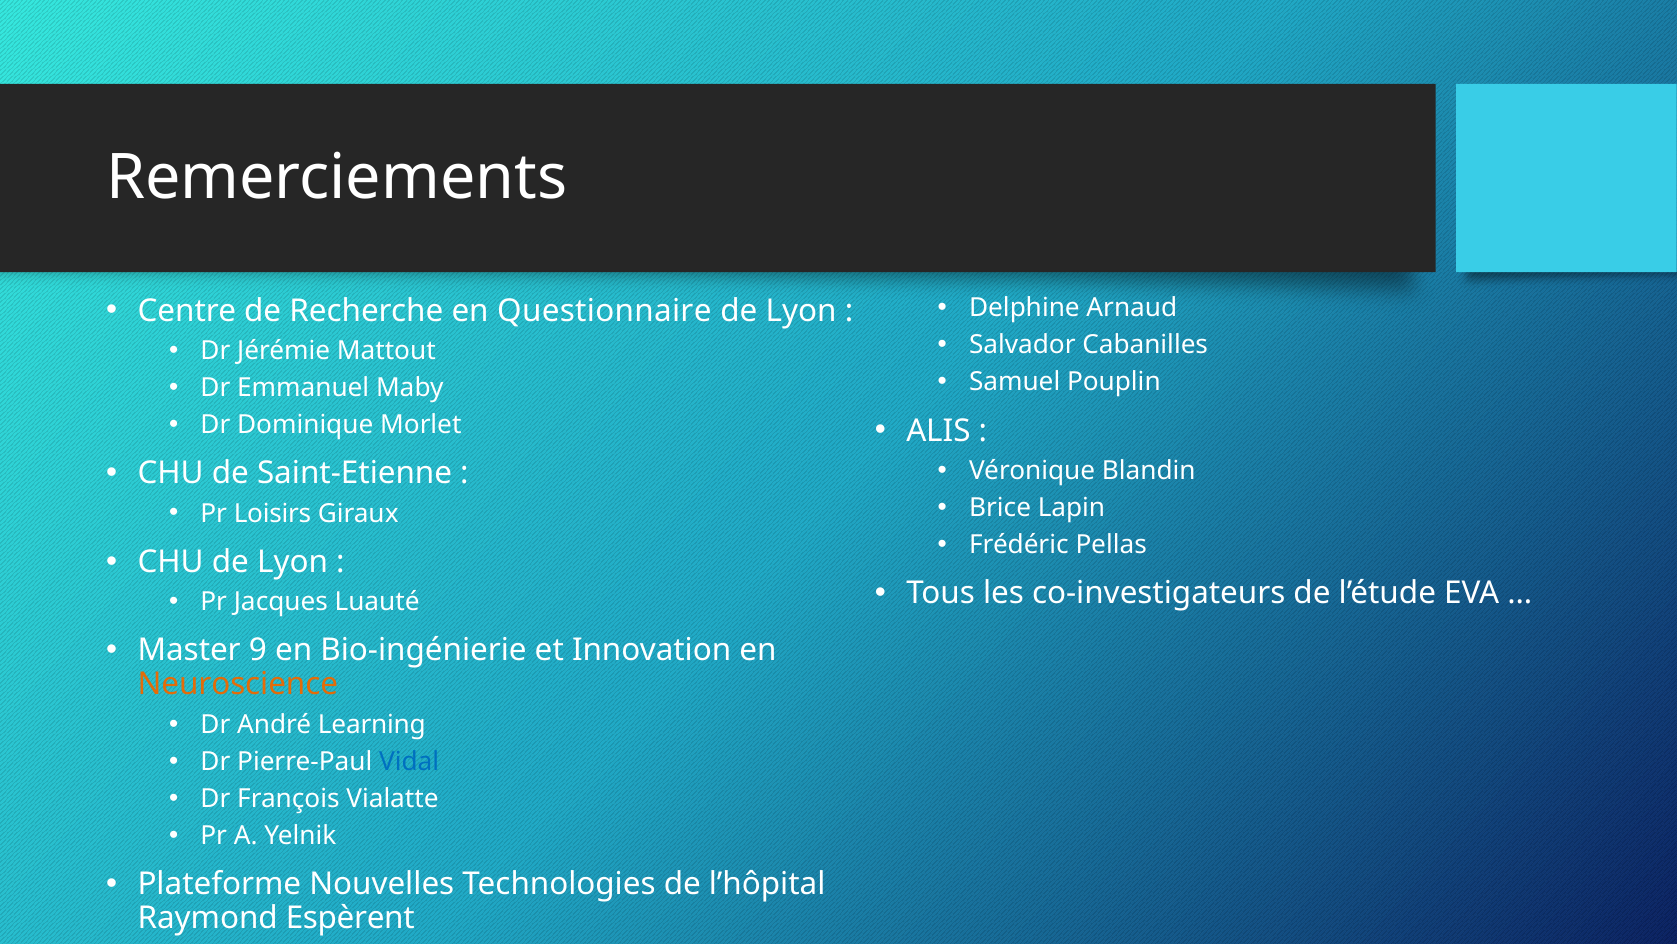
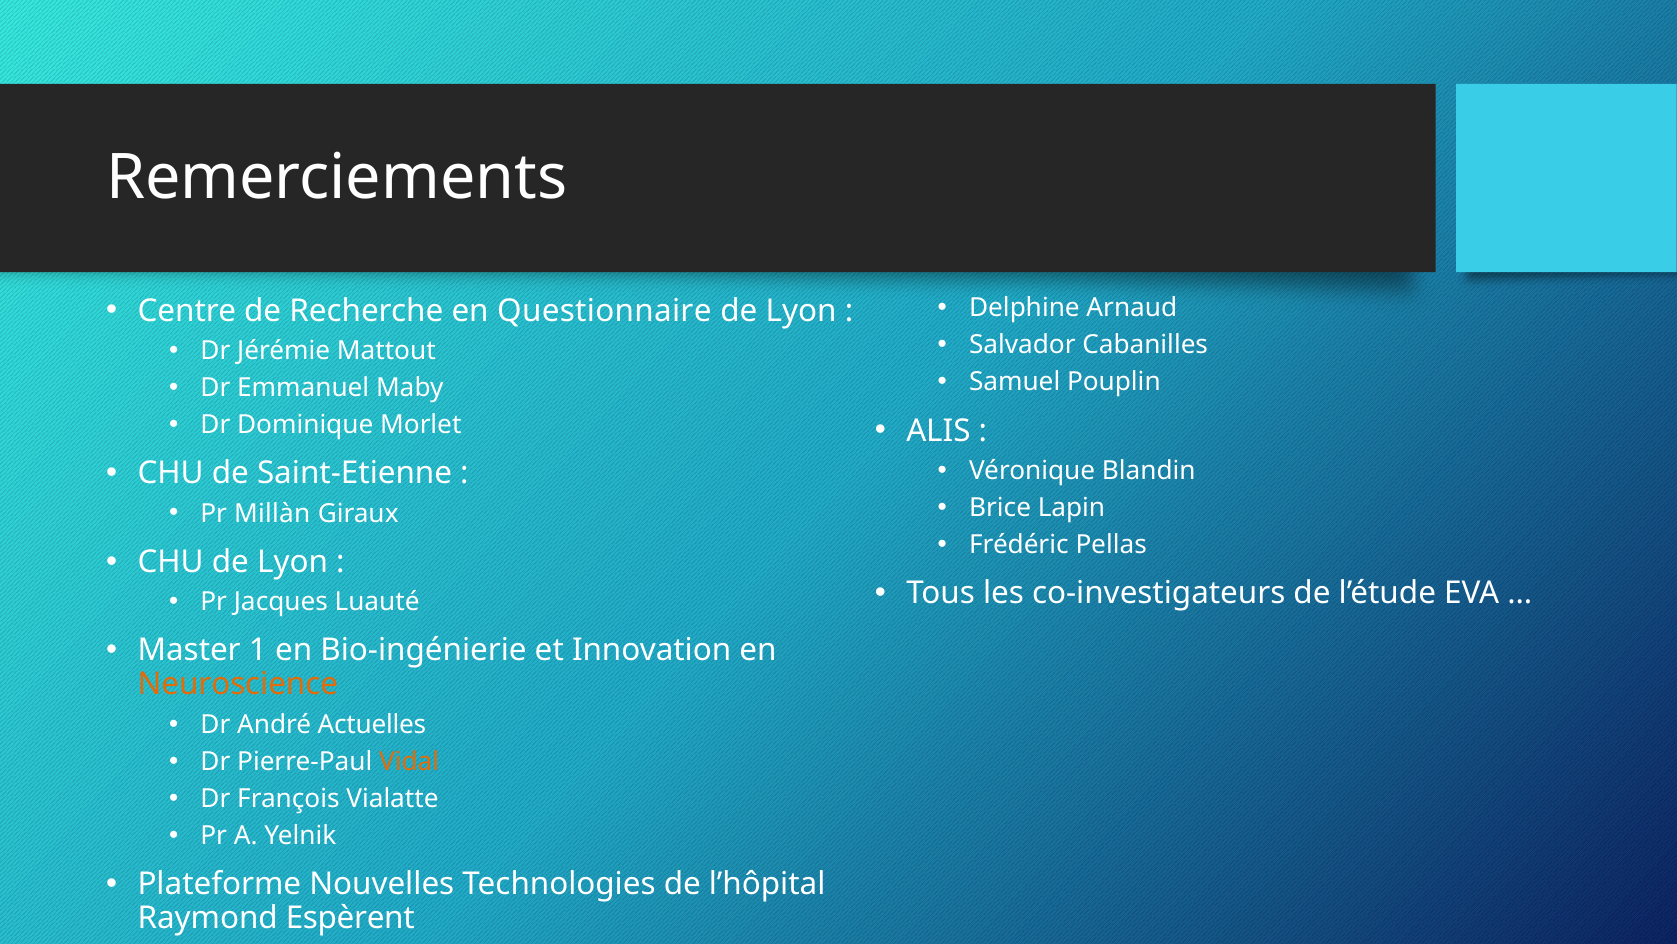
Loisirs: Loisirs -> Millàn
9: 9 -> 1
Learning: Learning -> Actuelles
Vidal colour: blue -> orange
